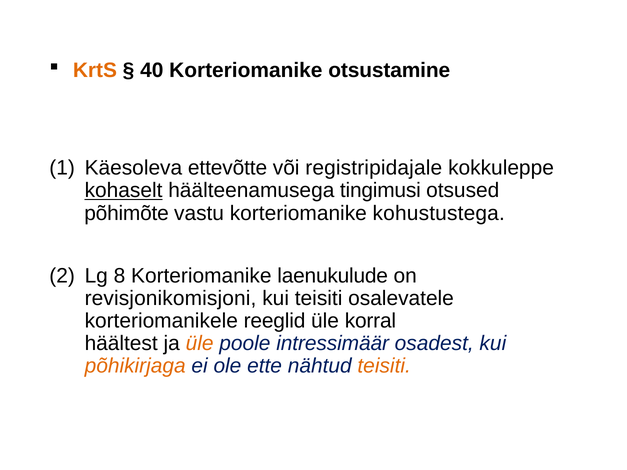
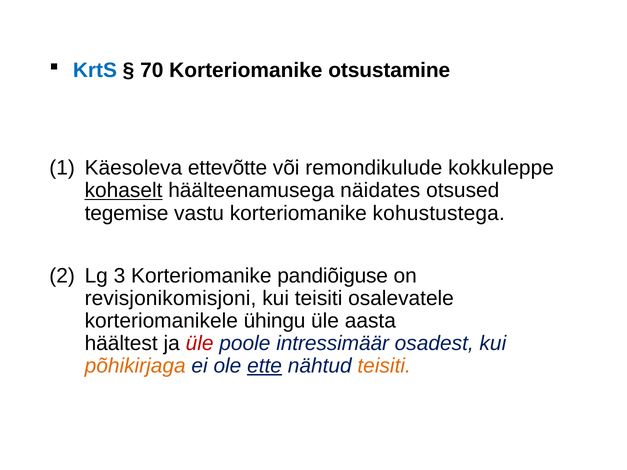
KrtS colour: orange -> blue
40: 40 -> 70
registripidajale: registripidajale -> remondikulude
tingimusi: tingimusi -> näidates
põhimõte: põhimõte -> tegemise
8: 8 -> 3
laenukulude: laenukulude -> pandiõiguse
reeglid: reeglid -> ühingu
korral: korral -> aasta
üle at (200, 344) colour: orange -> red
ette underline: none -> present
